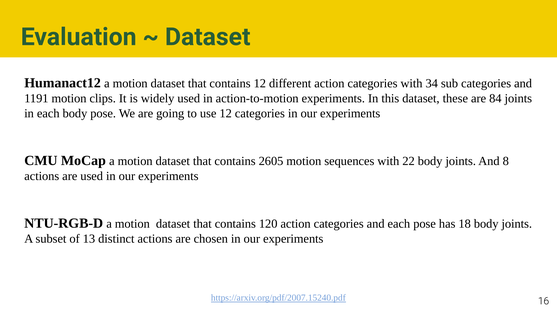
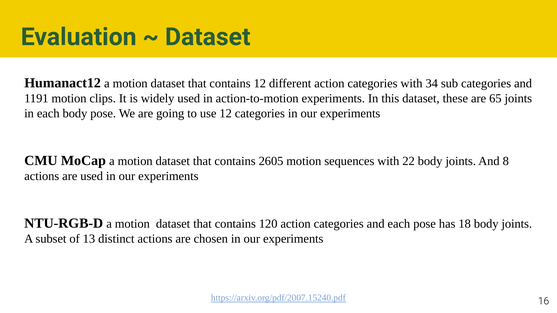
84: 84 -> 65
